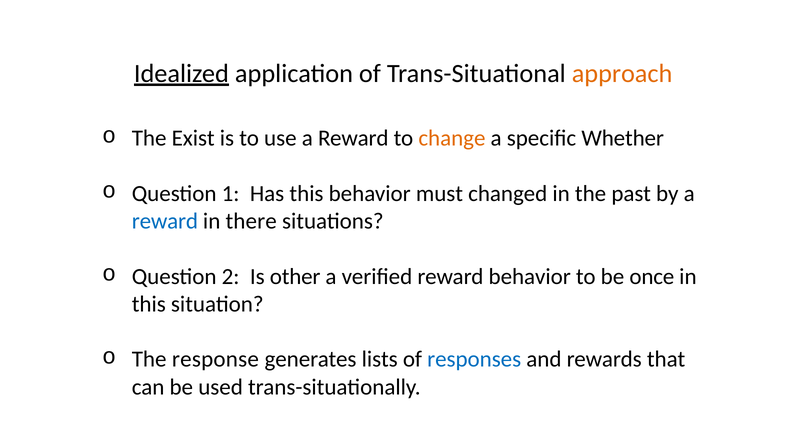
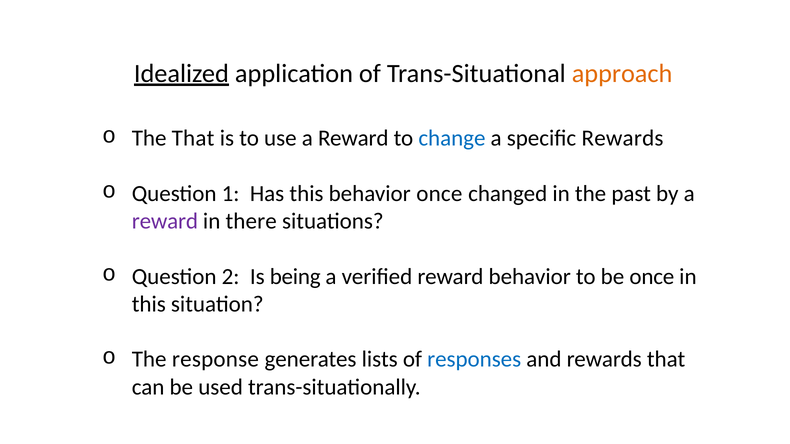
The Exist: Exist -> That
change colour: orange -> blue
specific Whether: Whether -> Rewards
behavior must: must -> once
reward at (165, 221) colour: blue -> purple
other: other -> being
